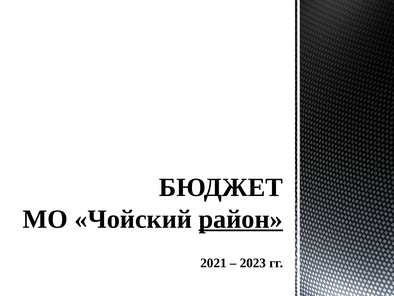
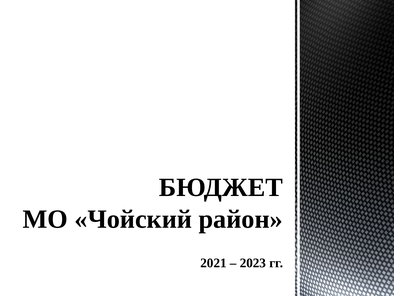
район underline: present -> none
